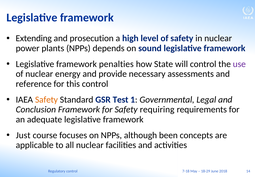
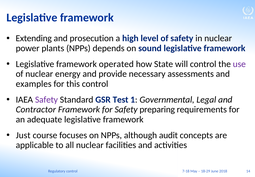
penalties: penalties -> operated
reference: reference -> examples
Safety at (46, 99) colour: orange -> purple
Conclusion: Conclusion -> Contractor
requiring: requiring -> preparing
been: been -> audit
